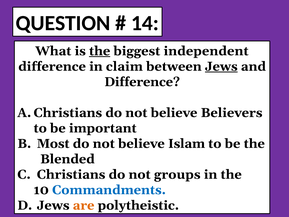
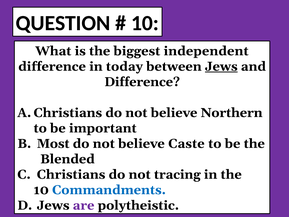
14 at (145, 23): 14 -> 10
the at (100, 51) underline: present -> none
claim: claim -> today
Believers: Believers -> Northern
Islam: Islam -> Caste
groups: groups -> tracing
are colour: orange -> purple
